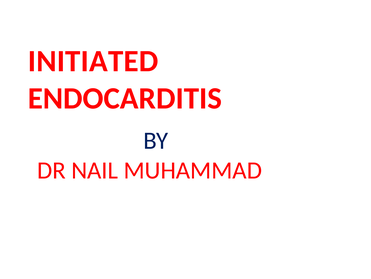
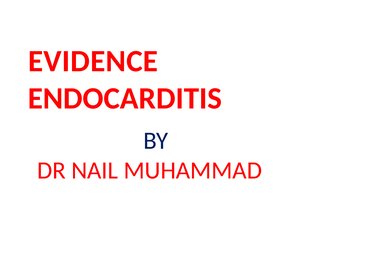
INITIATED: INITIATED -> EVIDENCE
